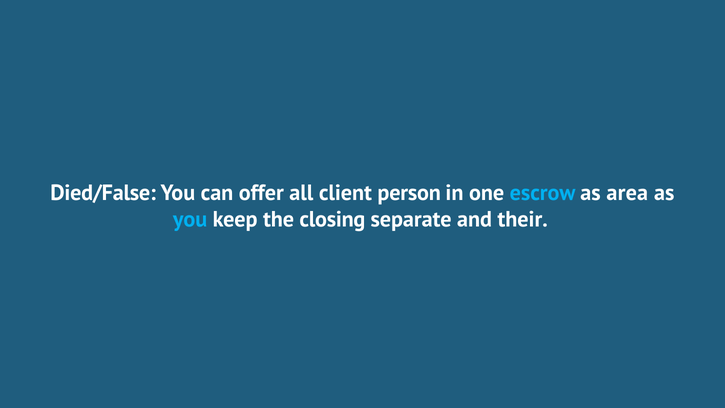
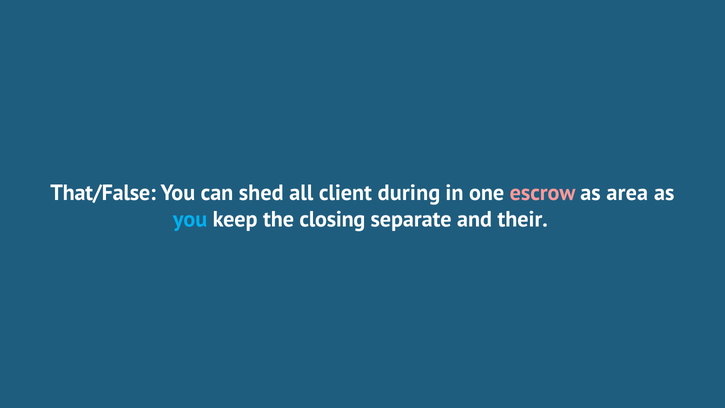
Died/False: Died/False -> That/False
offer: offer -> shed
person: person -> during
escrow colour: light blue -> pink
